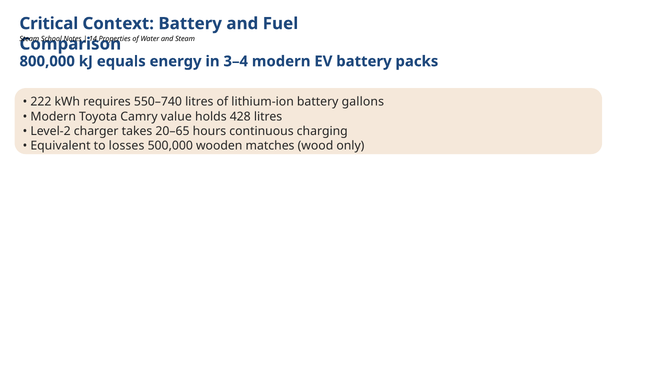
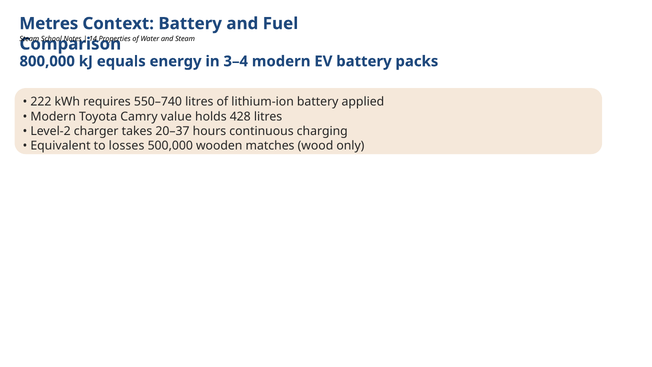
Critical: Critical -> Metres
gallons: gallons -> applied
20–65: 20–65 -> 20–37
